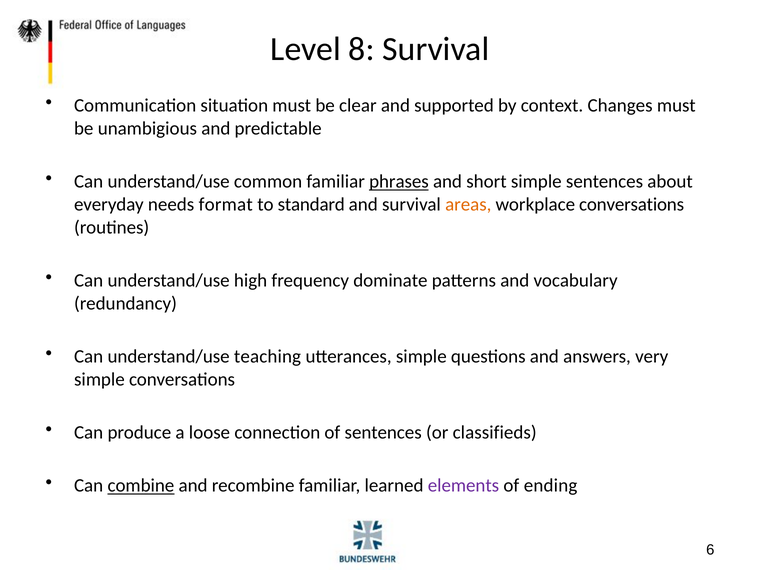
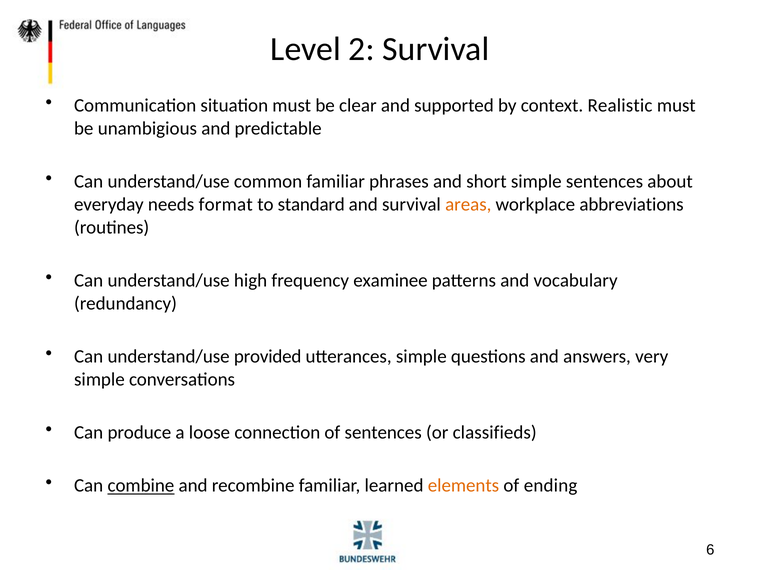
8: 8 -> 2
Changes: Changes -> Realistic
phrases underline: present -> none
workplace conversations: conversations -> abbreviations
dominate: dominate -> examinee
teaching: teaching -> provided
elements colour: purple -> orange
